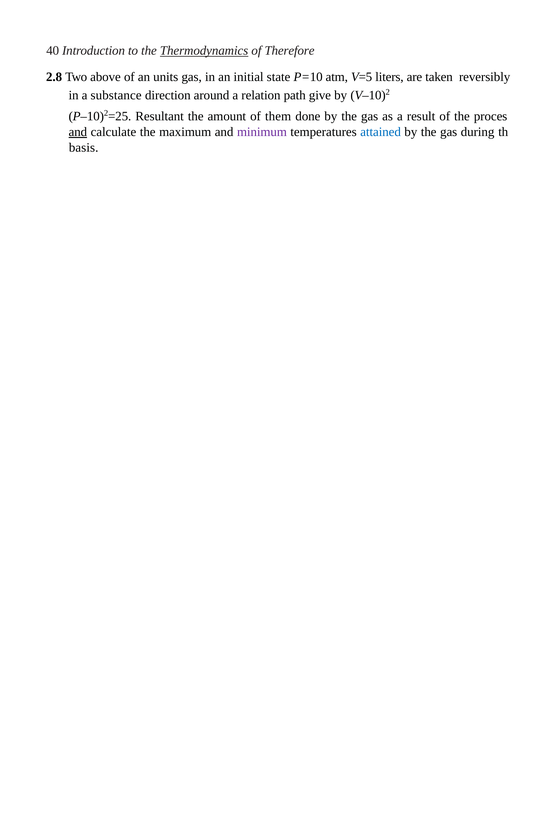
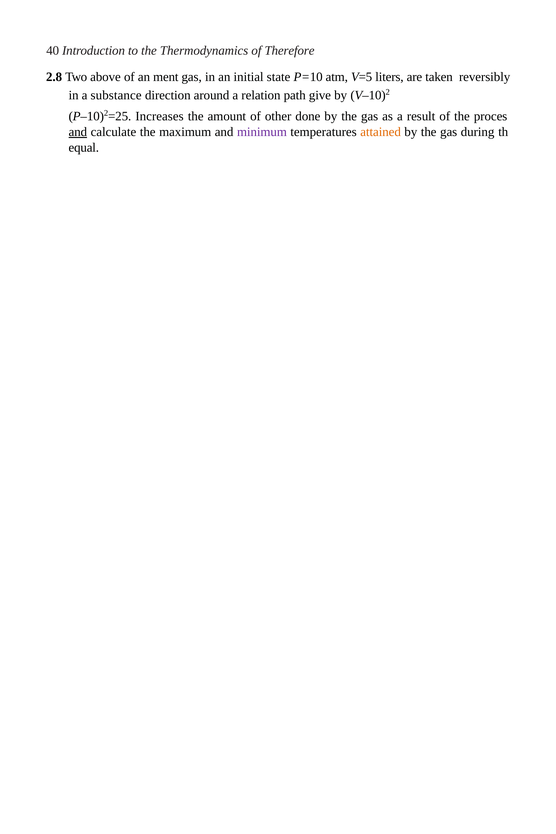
Thermodynamics underline: present -> none
units: units -> ment
Resultant: Resultant -> Increases
them: them -> other
attained colour: blue -> orange
basis: basis -> equal
